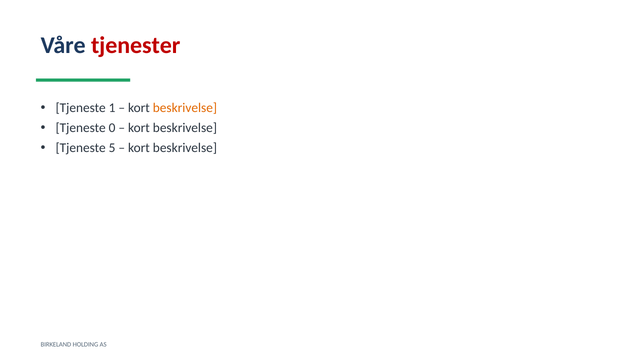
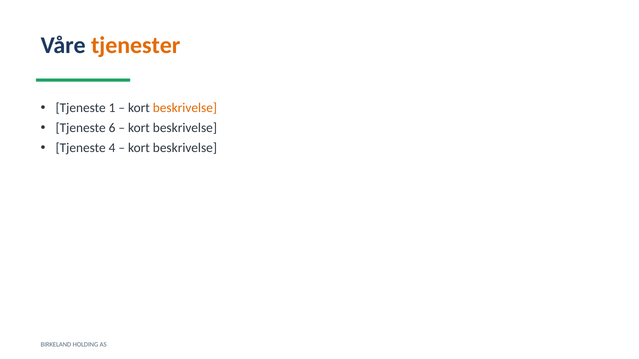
tjenester colour: red -> orange
0: 0 -> 6
5: 5 -> 4
